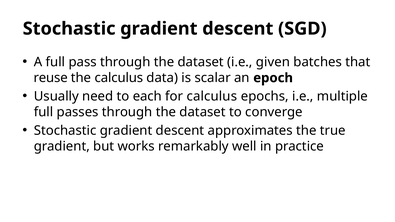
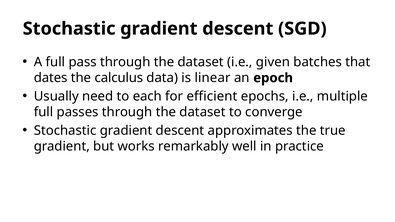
reuse: reuse -> dates
scalar: scalar -> linear
for calculus: calculus -> efficient
